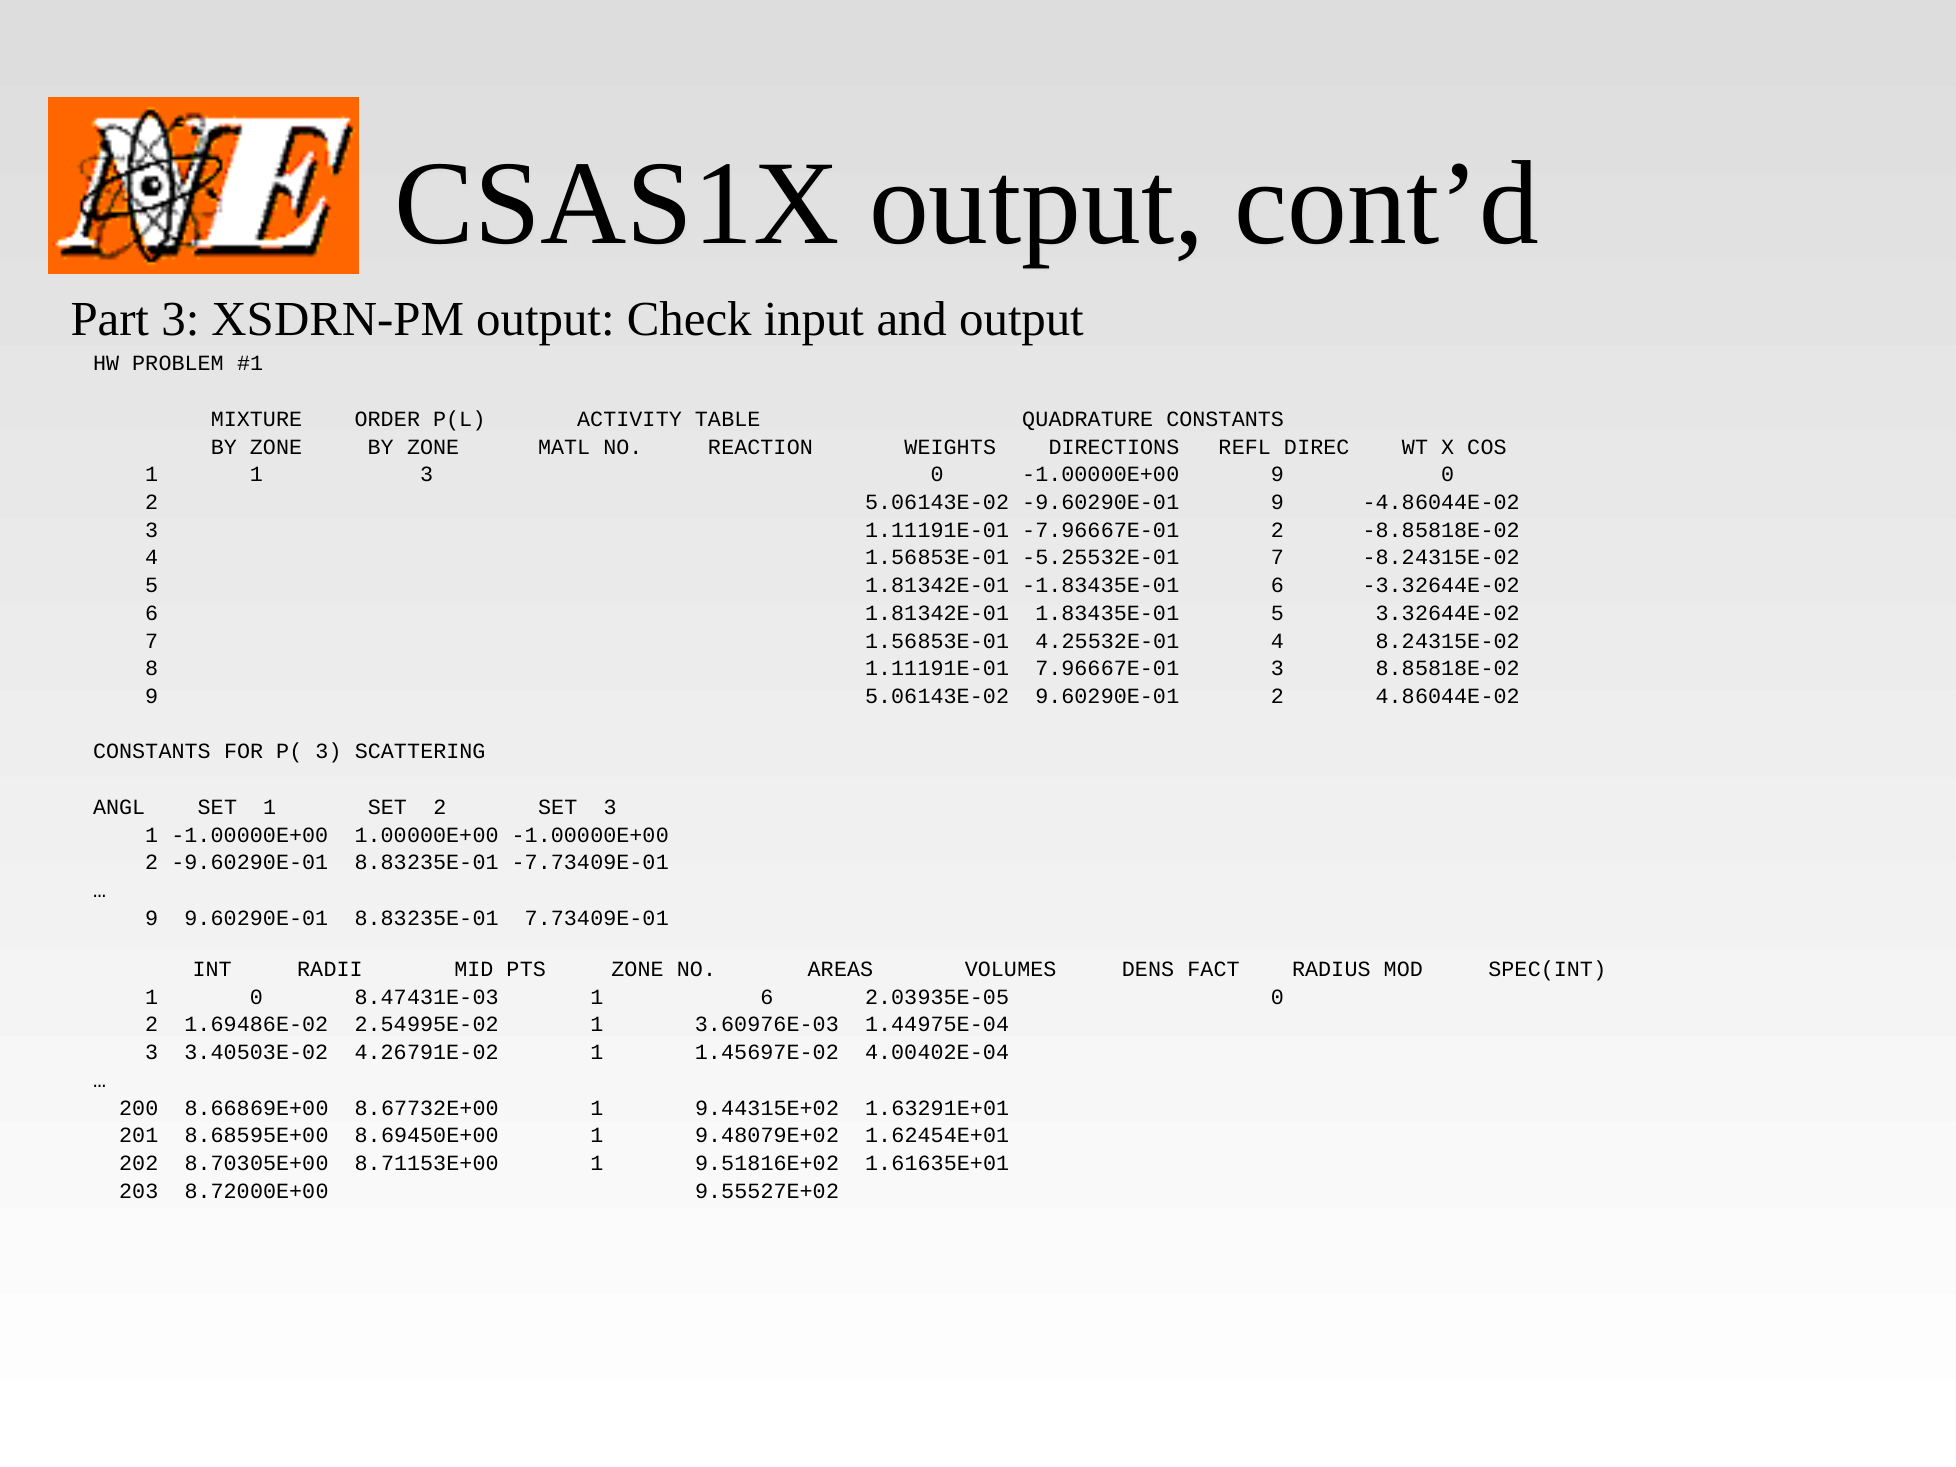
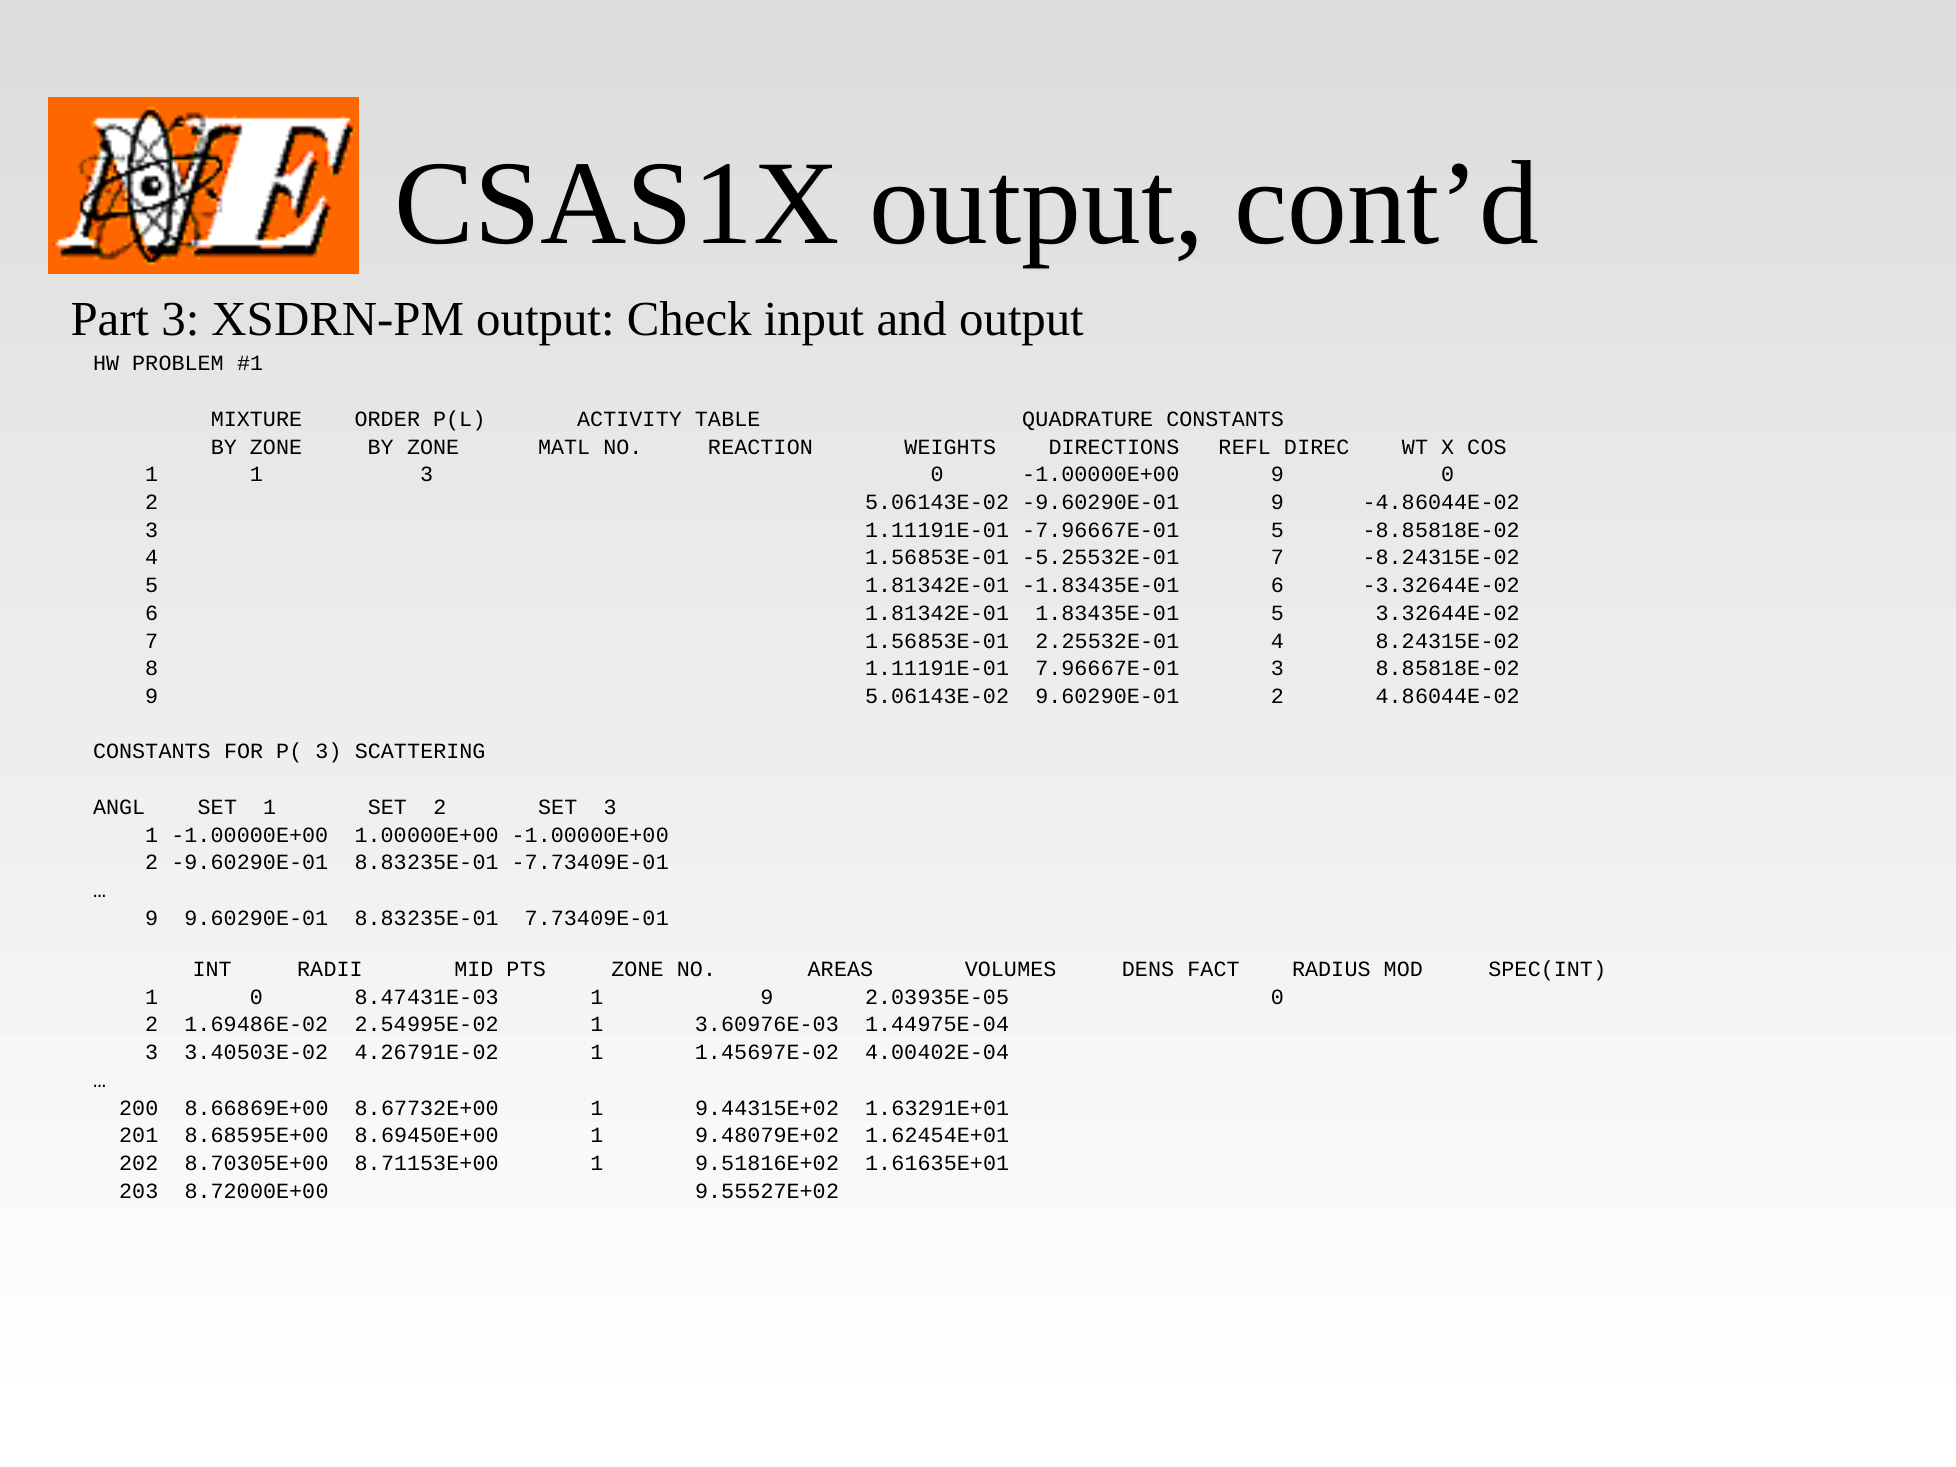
-7.96667E-01 2: 2 -> 5
4.25532E-01: 4.25532E-01 -> 2.25532E-01
1 6: 6 -> 9
